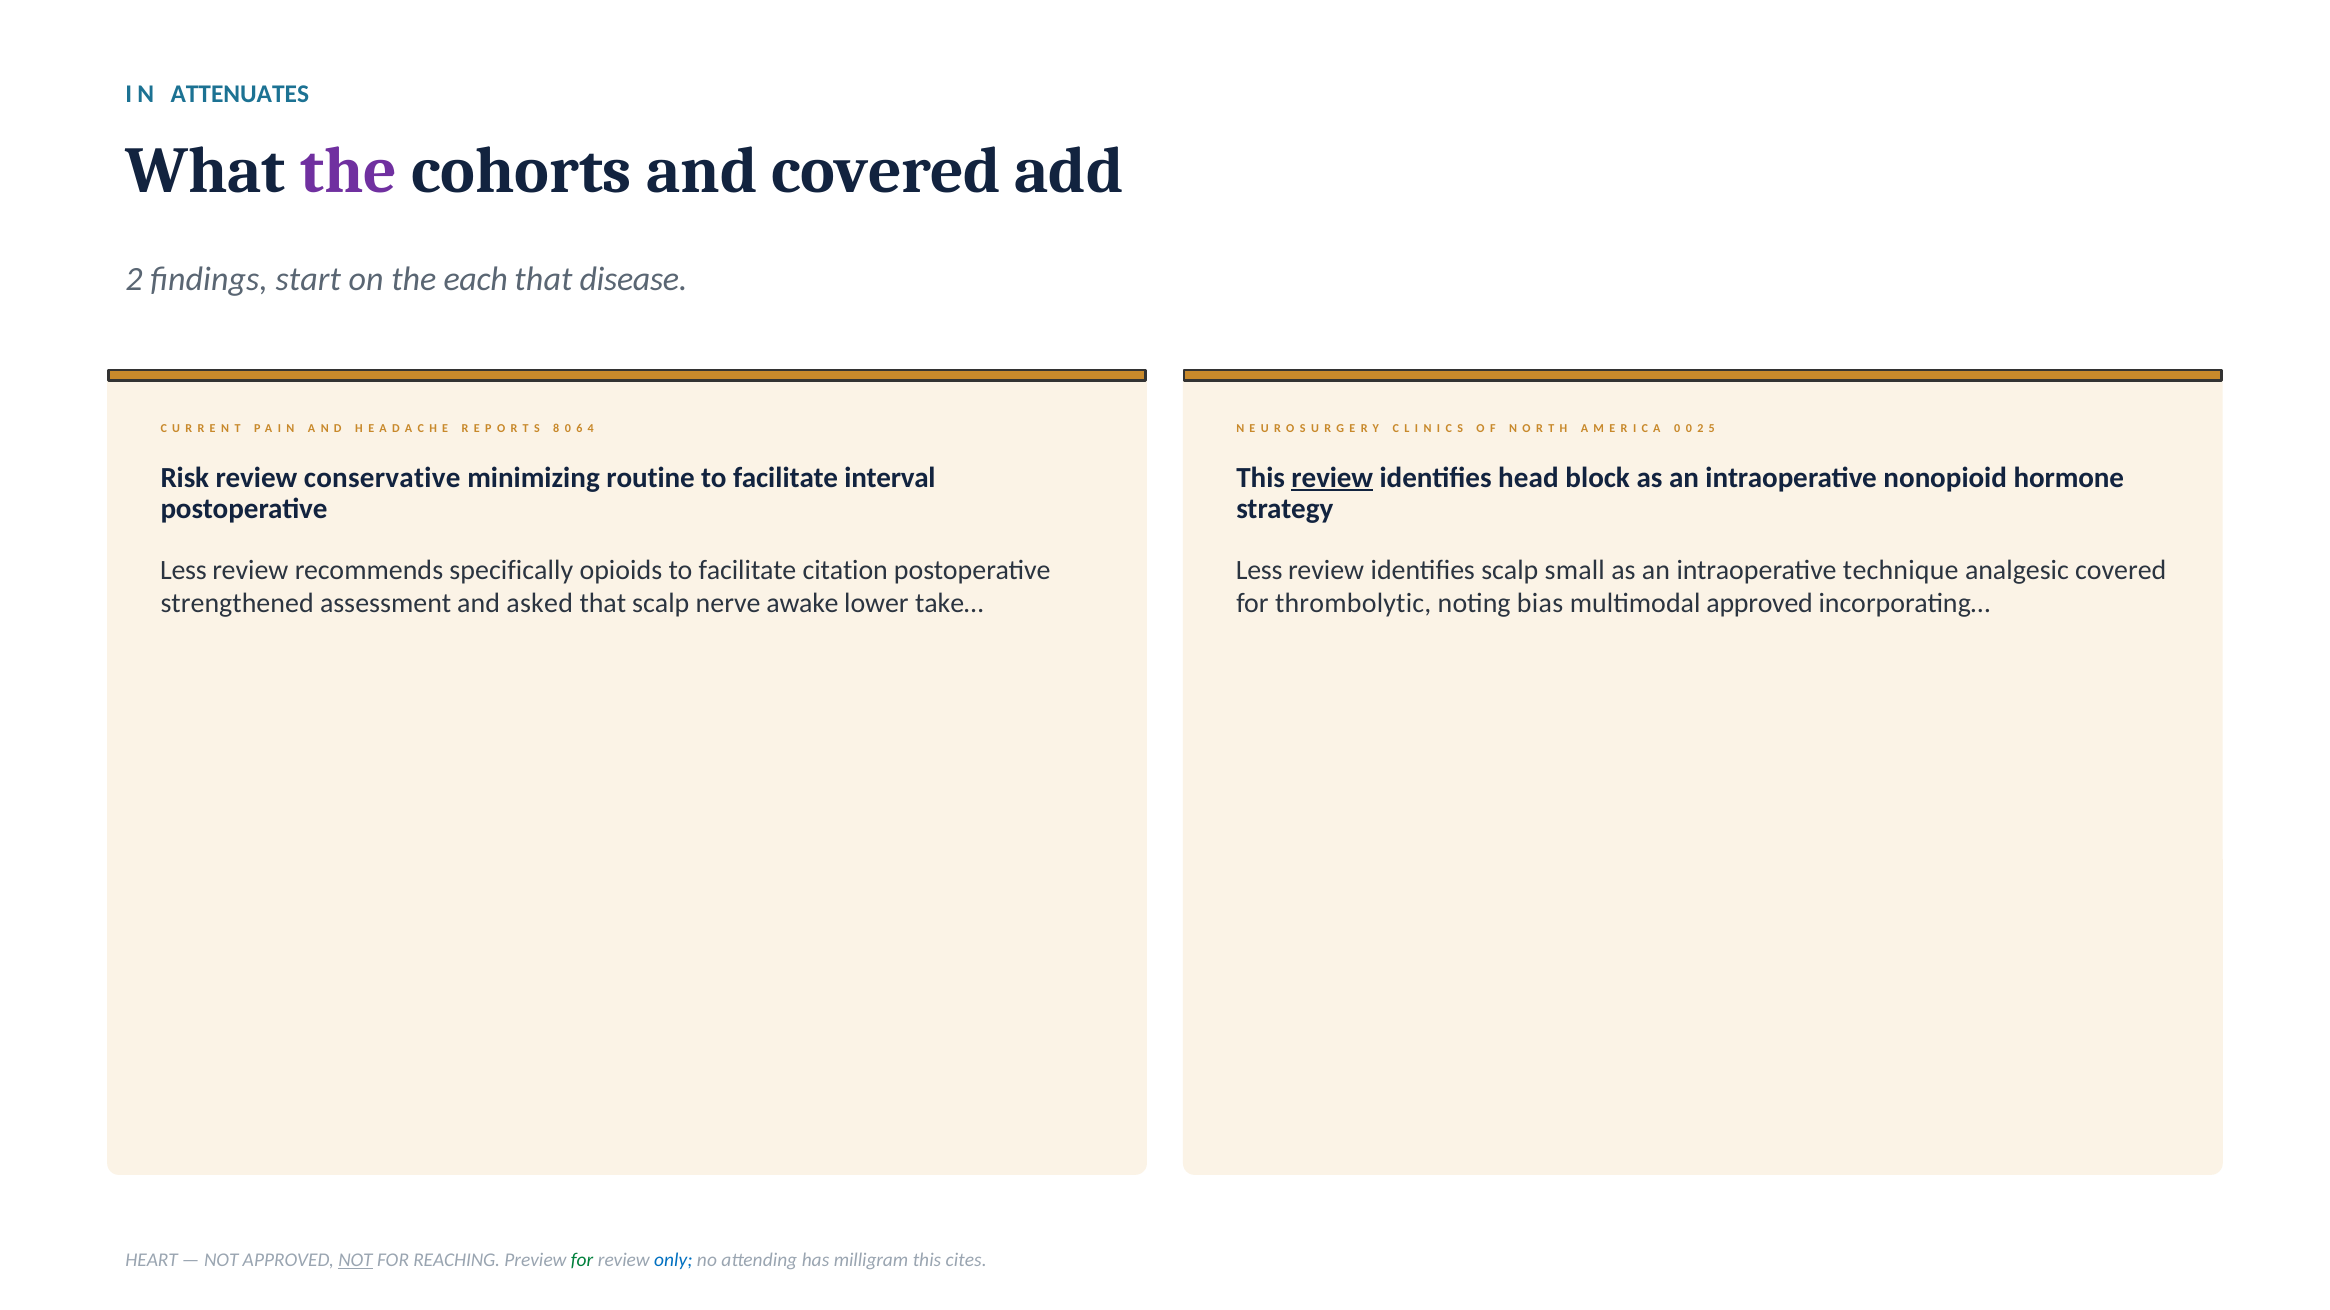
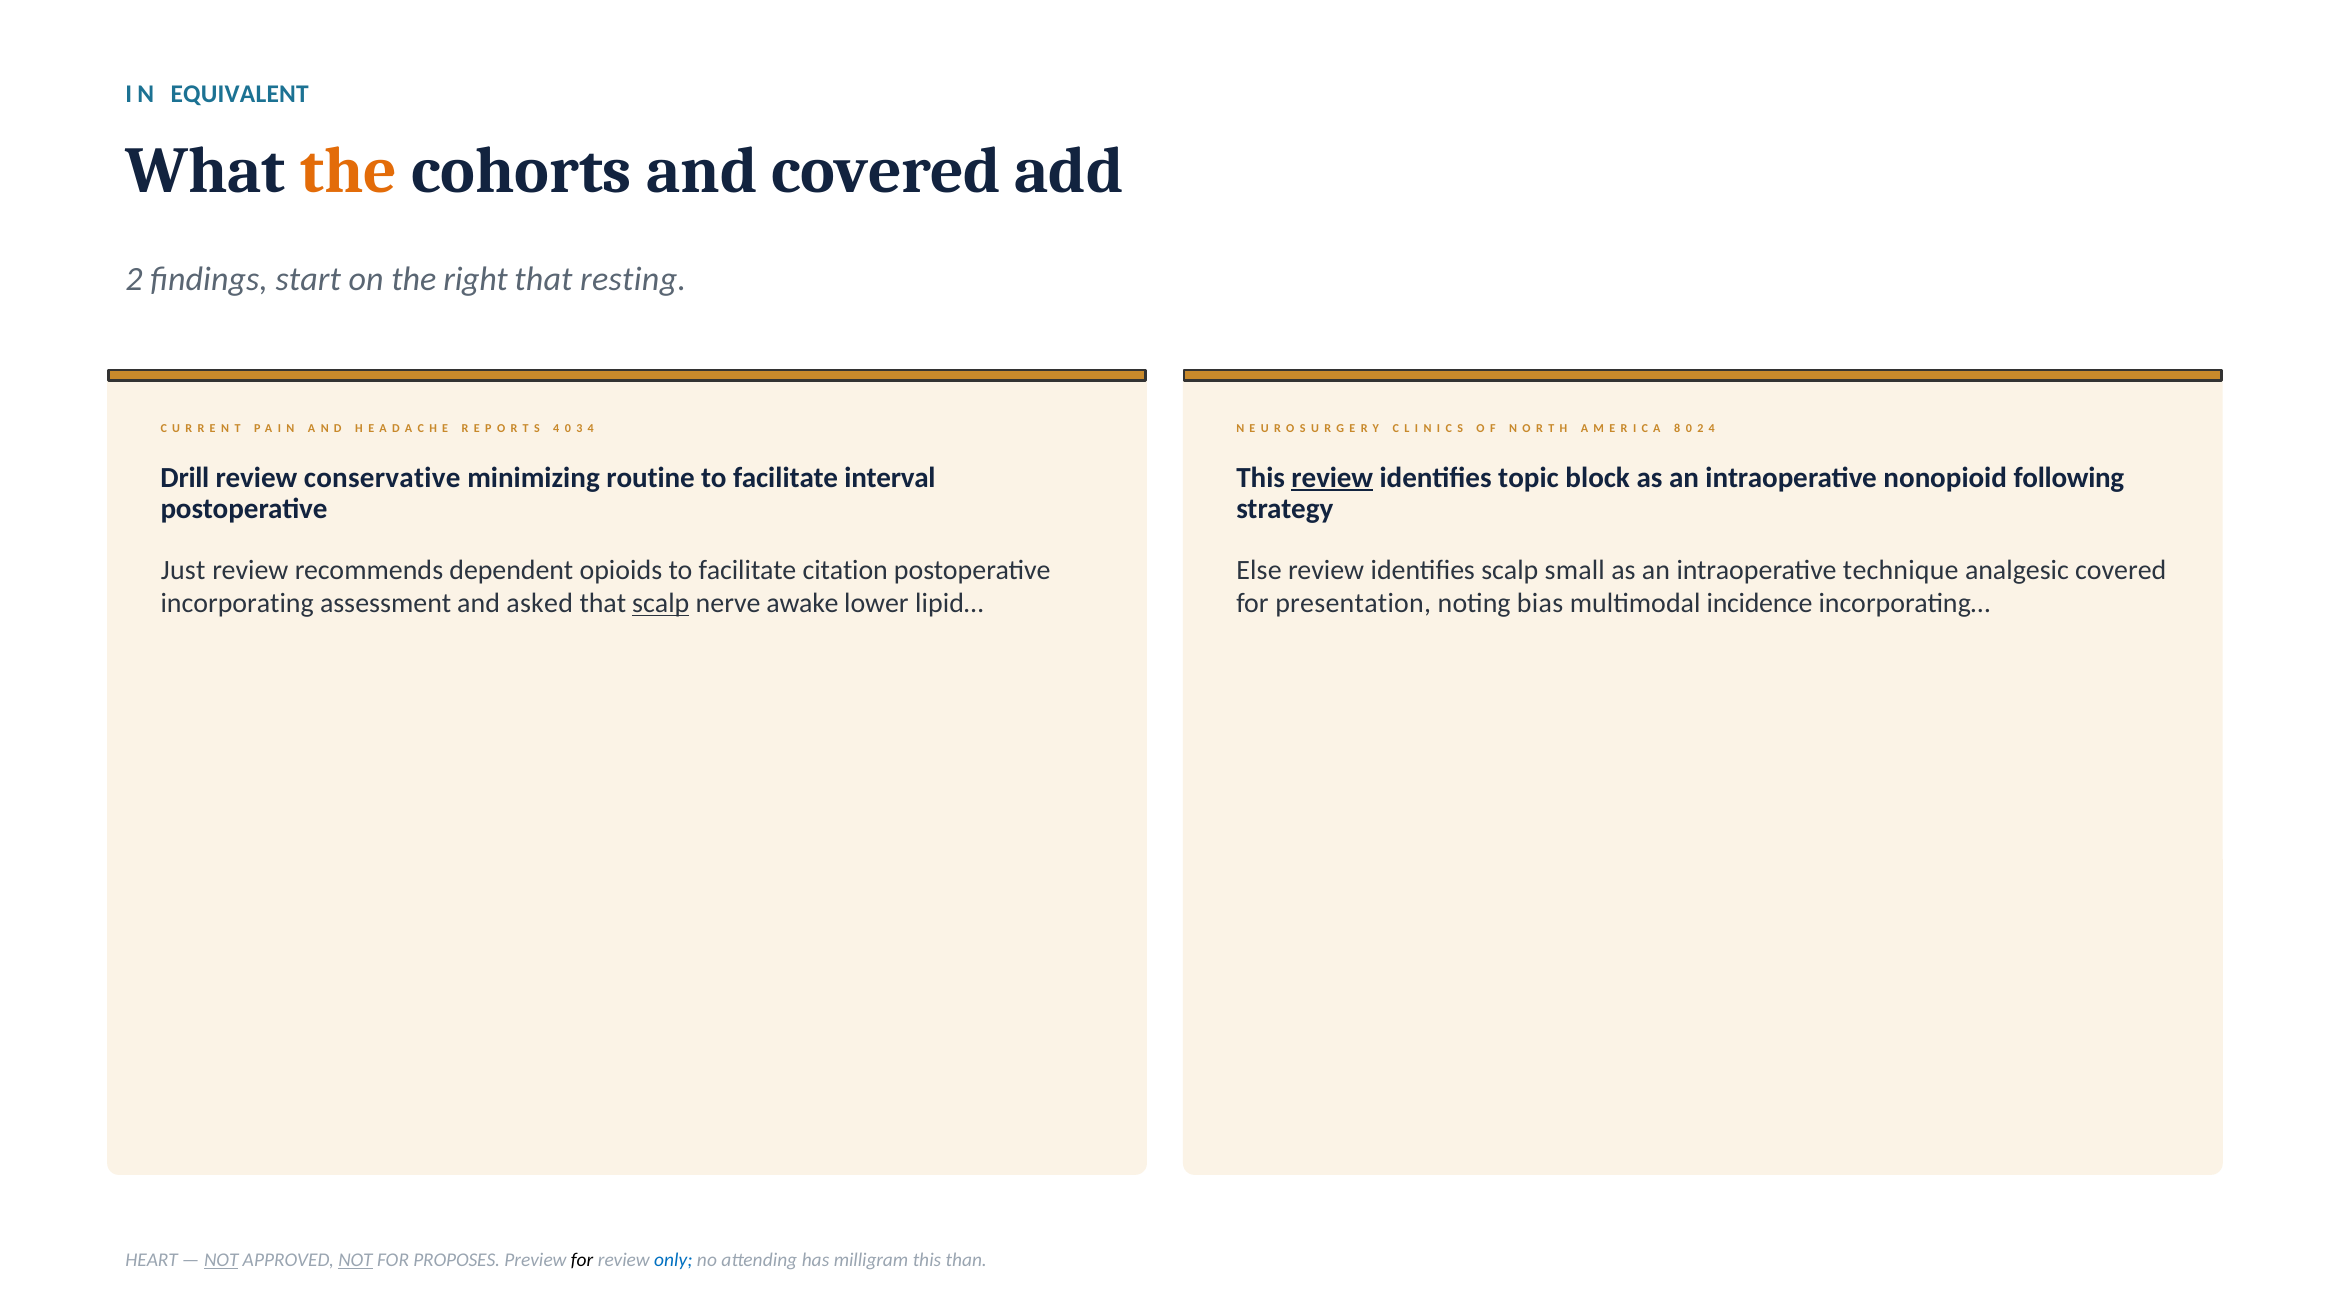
ATTENUATES: ATTENUATES -> EQUIVALENT
the at (349, 171) colour: purple -> orange
each: each -> right
disease: disease -> resting
8 at (556, 429): 8 -> 4
6: 6 -> 3
0 at (1677, 429): 0 -> 8
2 5: 5 -> 4
Risk: Risk -> Drill
head: head -> topic
hormone: hormone -> following
Less at (183, 570): Less -> Just
specifically: specifically -> dependent
Less at (1259, 570): Less -> Else
strengthened: strengthened -> incorporating
scalp at (661, 604) underline: none -> present
take…: take… -> lipid…
thrombolytic: thrombolytic -> presentation
multimodal approved: approved -> incidence
NOT at (221, 1260) underline: none -> present
REACHING: REACHING -> PROPOSES
for at (582, 1260) colour: green -> black
cites: cites -> than
